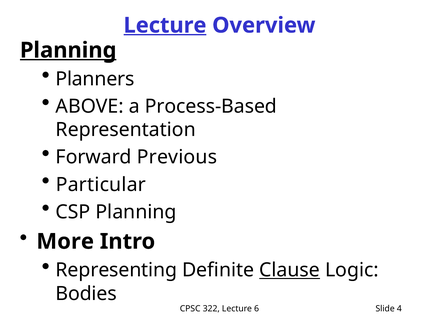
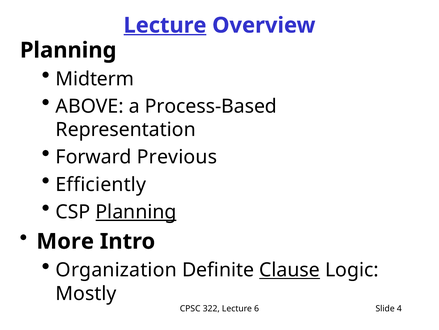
Planning at (68, 50) underline: present -> none
Planners: Planners -> Midterm
Particular: Particular -> Efficiently
Planning at (136, 211) underline: none -> present
Representing: Representing -> Organization
Bodies: Bodies -> Mostly
